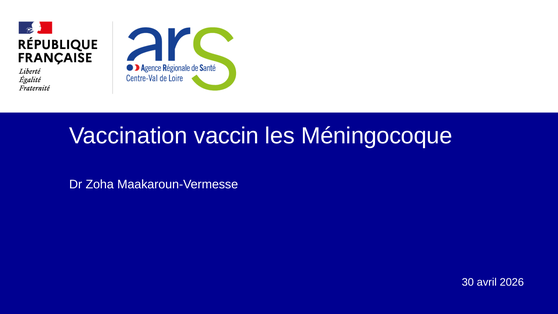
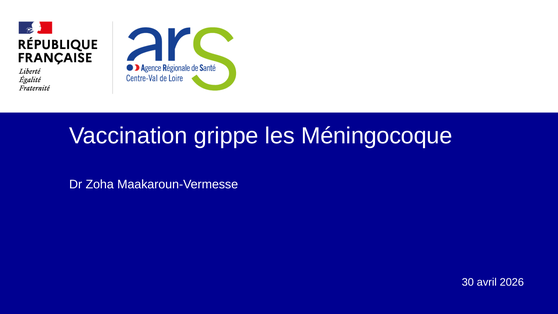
vaccin: vaccin -> grippe
